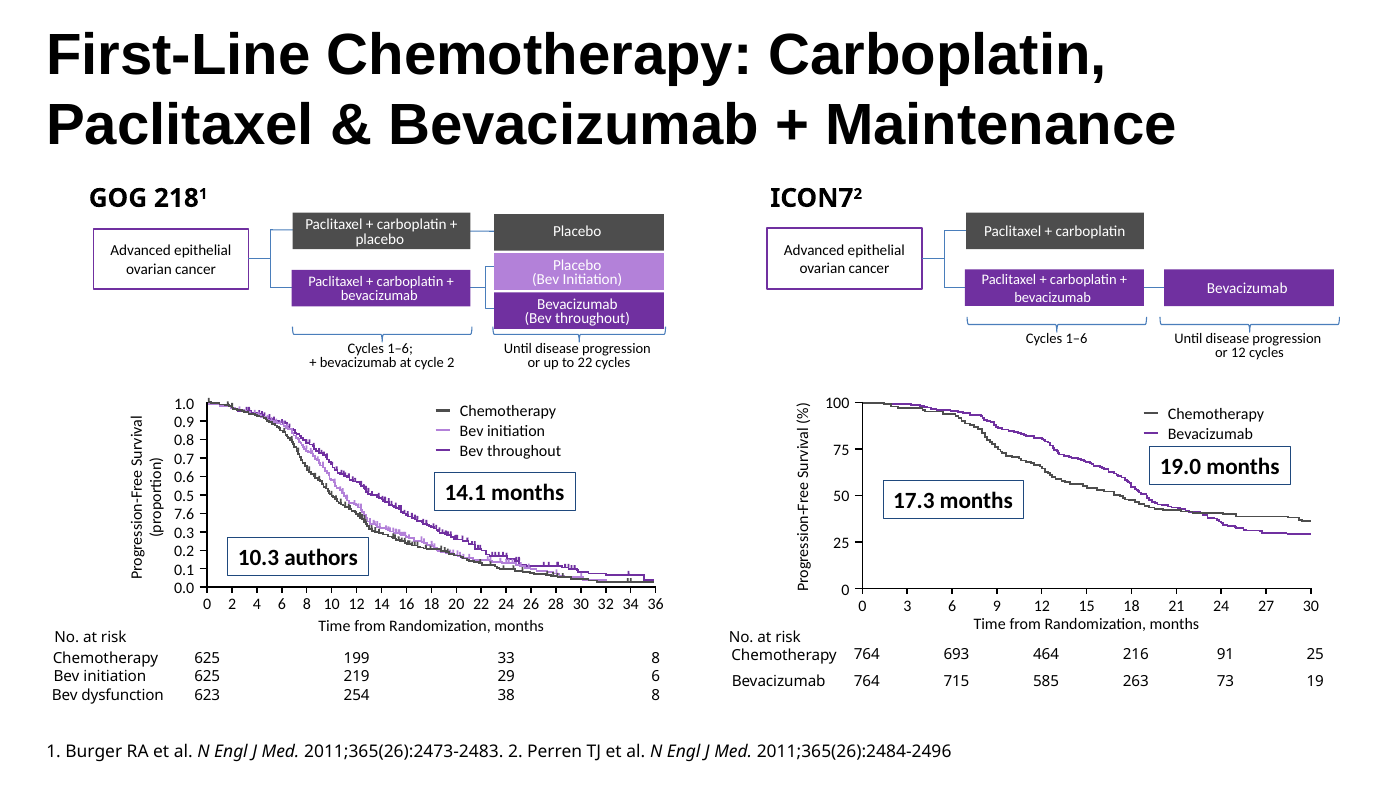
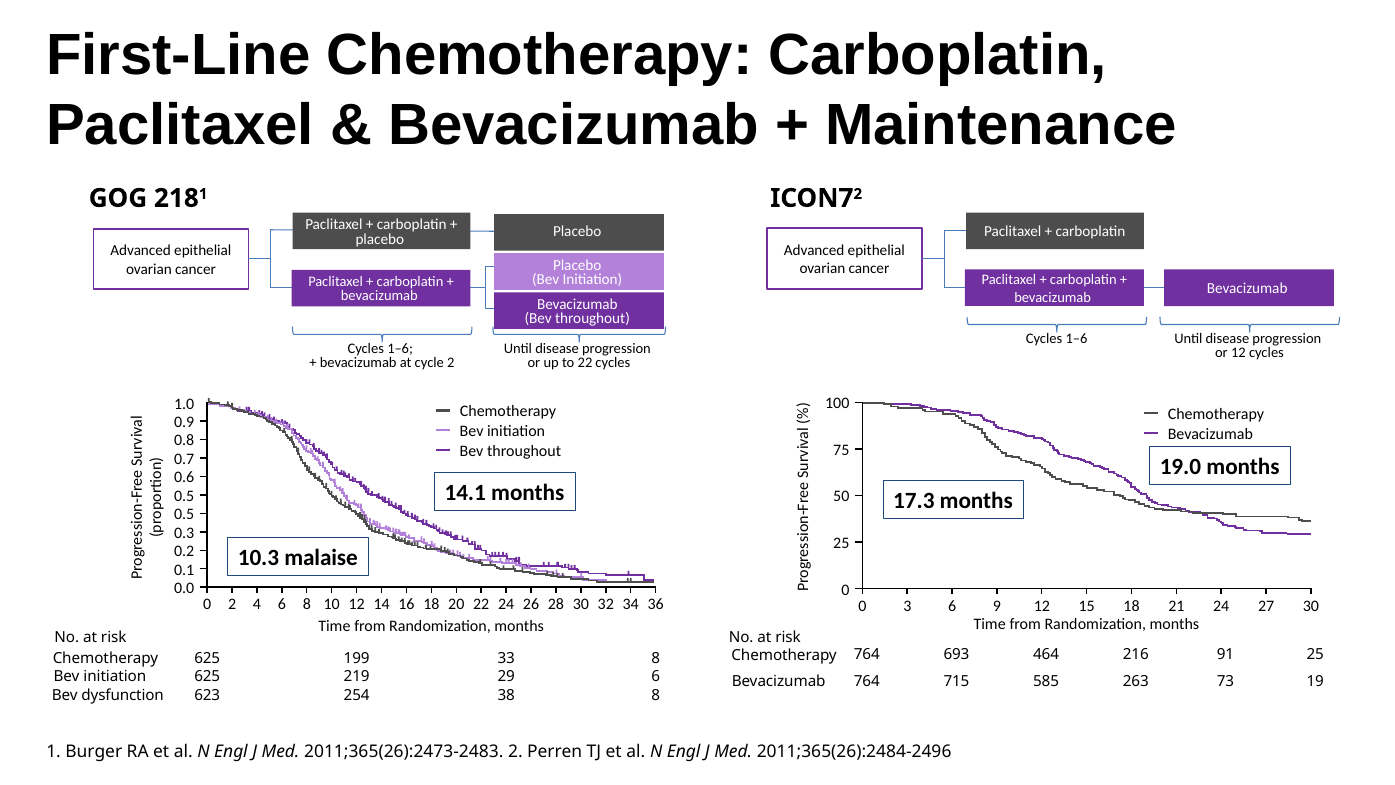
7.6 at (184, 514): 7.6 -> 0.5
authors: authors -> malaise
